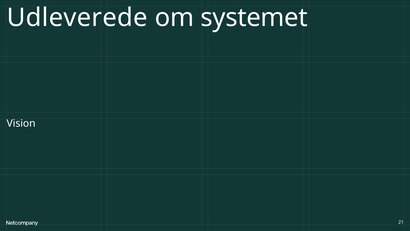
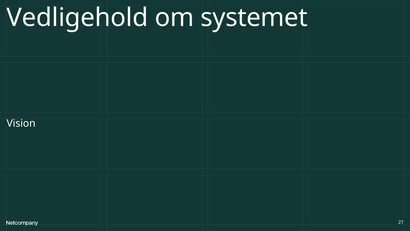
Udleverede: Udleverede -> Vedligehold
